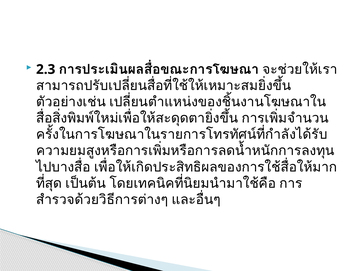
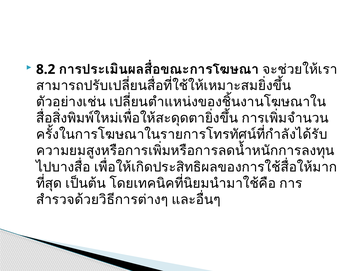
2.3: 2.3 -> 8.2
